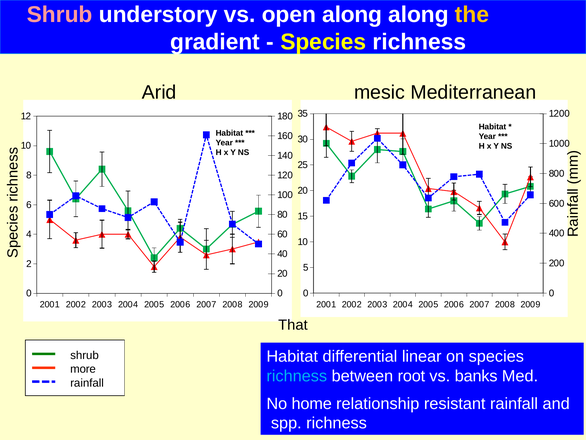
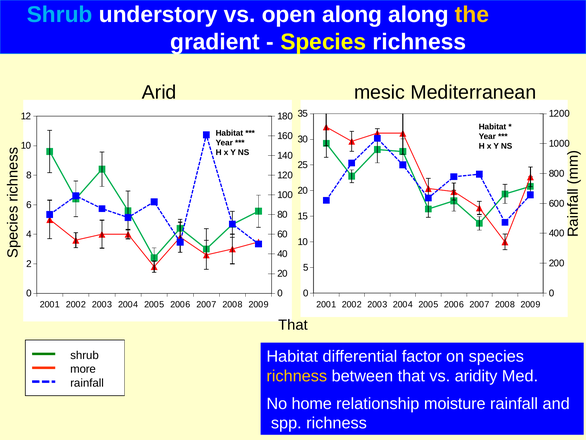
Shrub at (60, 15) colour: pink -> light blue
linear: linear -> factor
richness at (297, 376) colour: light blue -> yellow
between root: root -> that
banks: banks -> aridity
resistant: resistant -> moisture
